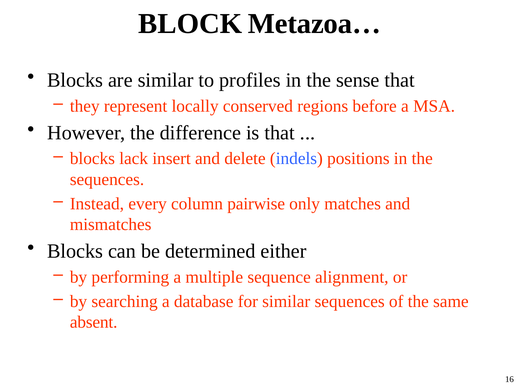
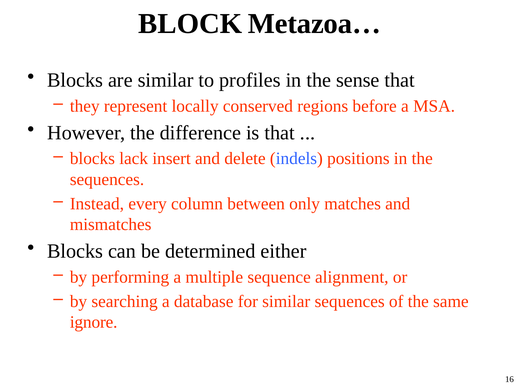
pairwise: pairwise -> between
absent: absent -> ignore
